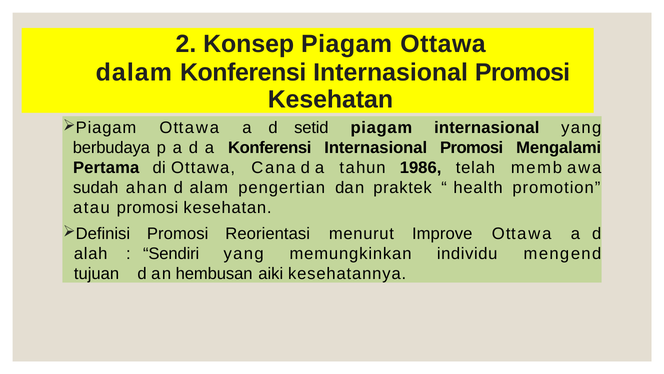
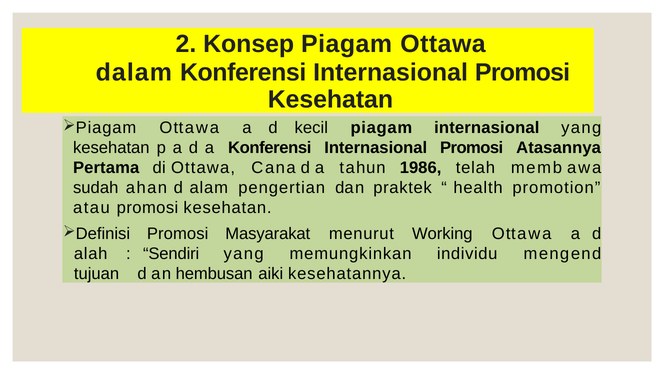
setid: setid -> kecil
berbudaya at (111, 148): berbudaya -> kesehatan
Mengalami: Mengalami -> Atasannya
Reorientasi: Reorientasi -> Masyarakat
Improve: Improve -> Working
